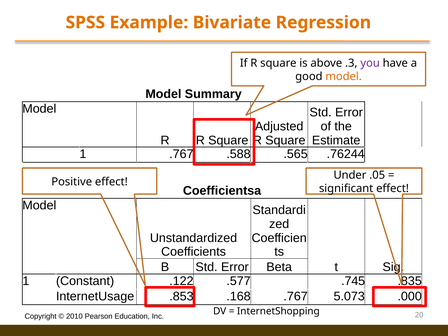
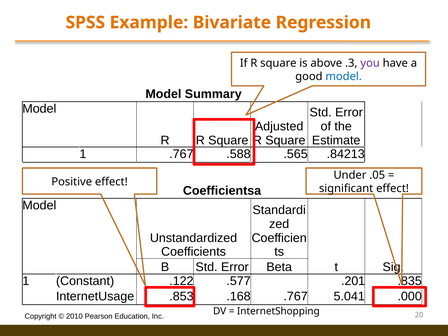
model at (344, 77) colour: orange -> blue
.76244: .76244 -> .84213
.745: .745 -> .201
5.073: 5.073 -> 5.041
